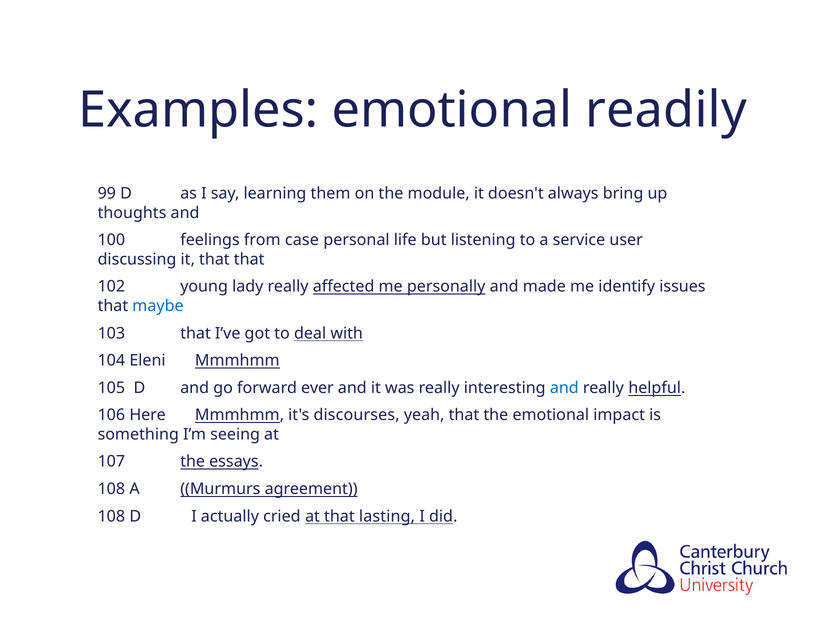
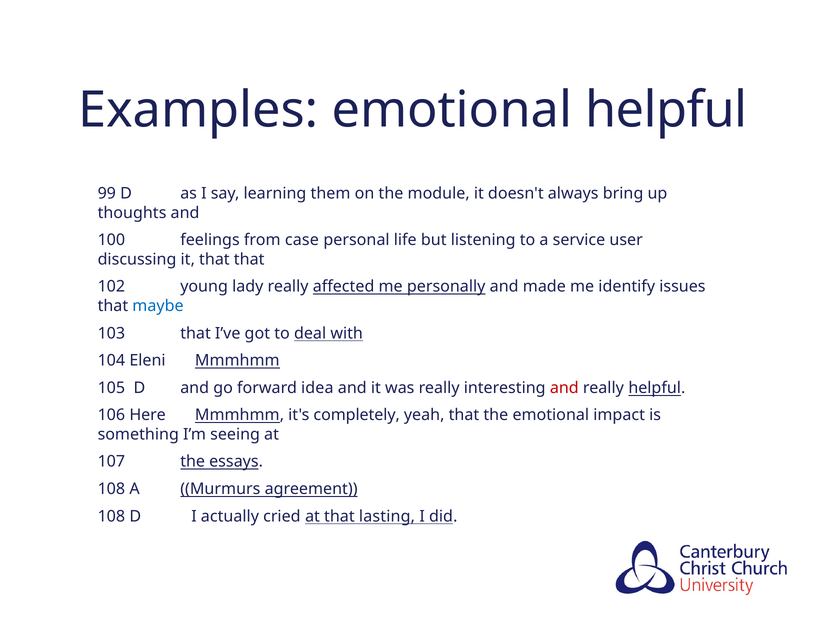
emotional readily: readily -> helpful
ever: ever -> idea
and at (564, 388) colour: blue -> red
discourses: discourses -> completely
